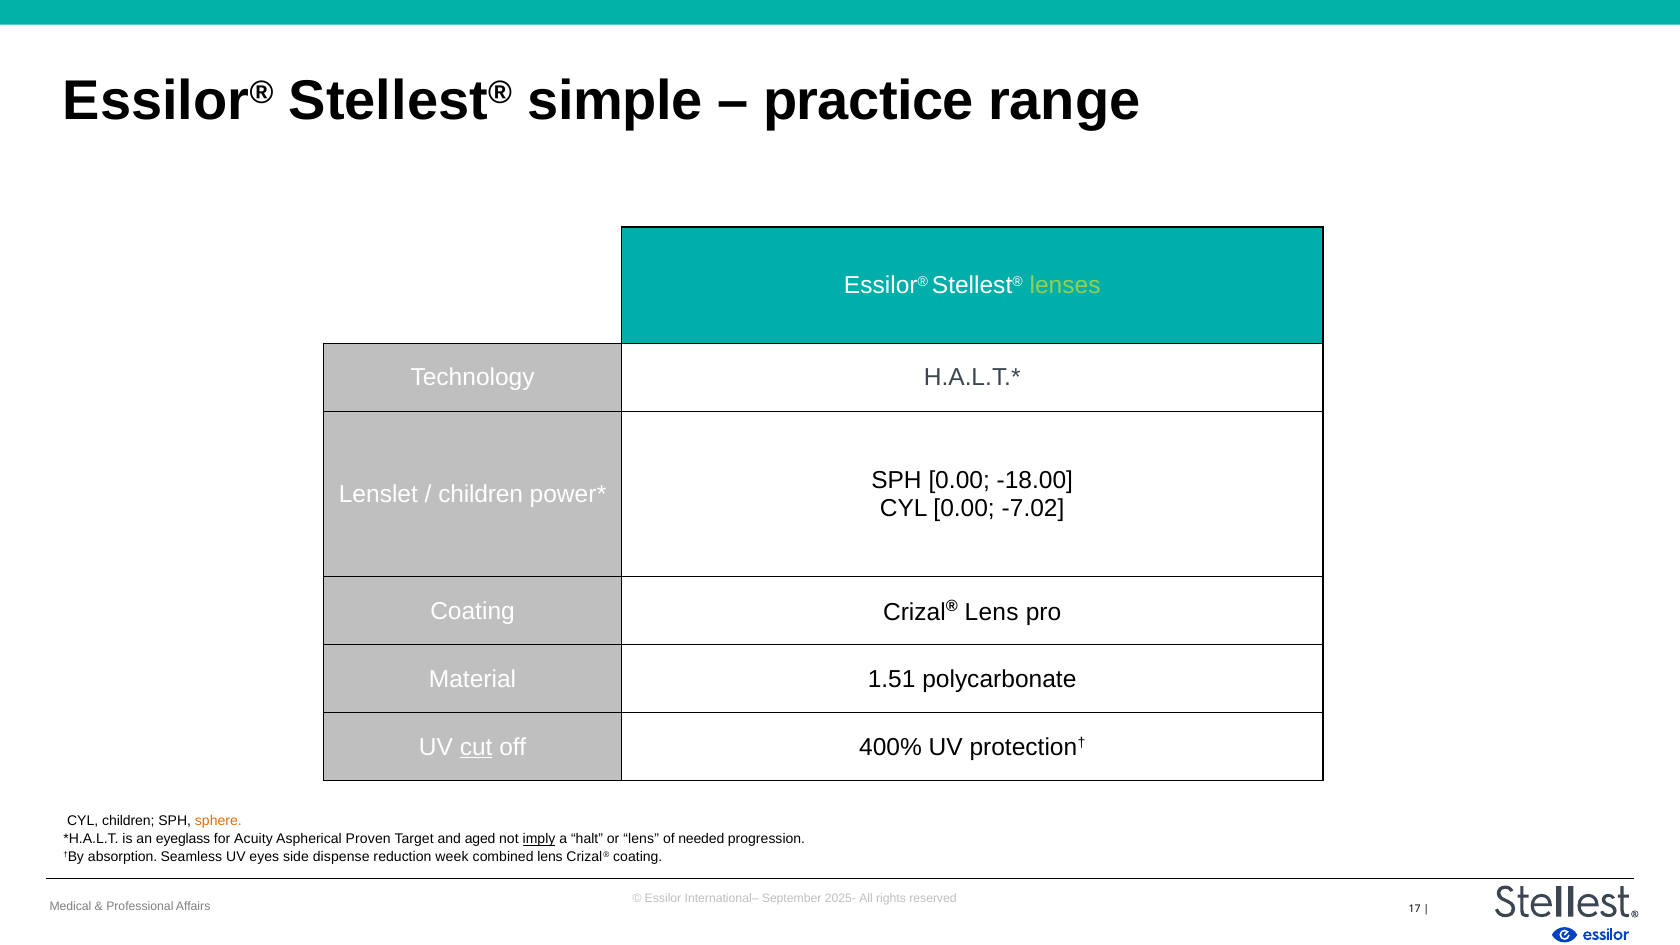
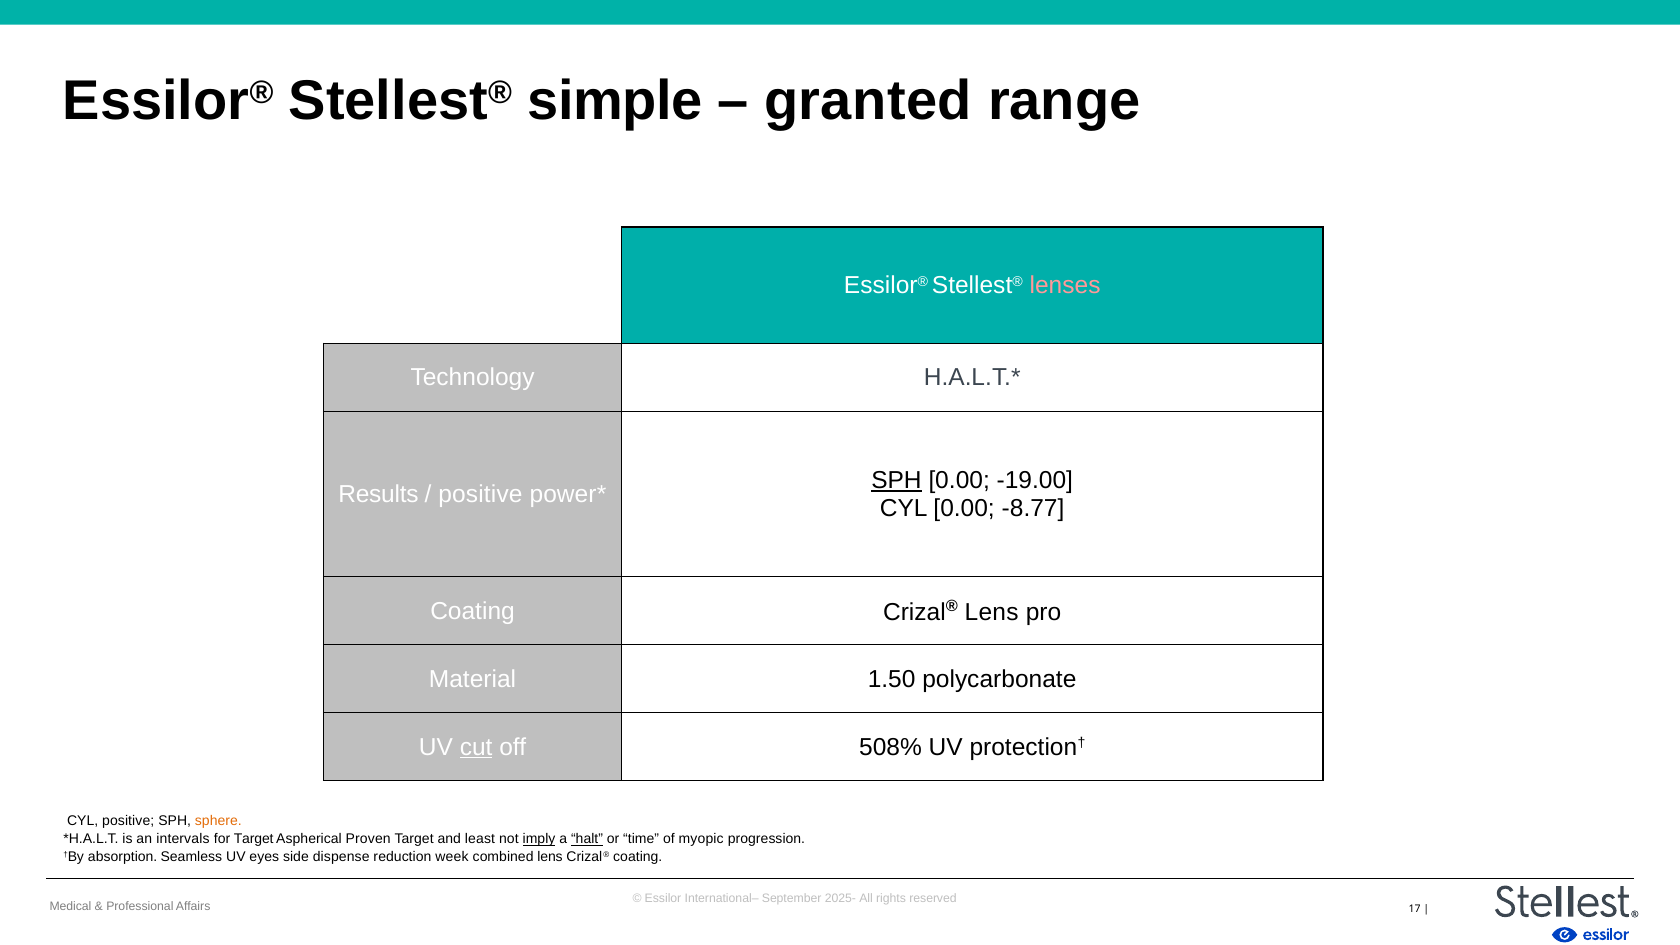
practice: practice -> granted
lenses colour: light green -> pink
SPH at (896, 481) underline: none -> present
-18.00: -18.00 -> -19.00
Lenslet: Lenslet -> Results
children at (481, 494): children -> positive
-7.02: -7.02 -> -8.77
1.51: 1.51 -> 1.50
400%: 400% -> 508%
CYL children: children -> positive
eyeglass: eyeglass -> intervals
for Acuity: Acuity -> Target
aged: aged -> least
halt underline: none -> present
or lens: lens -> time
needed: needed -> myopic
